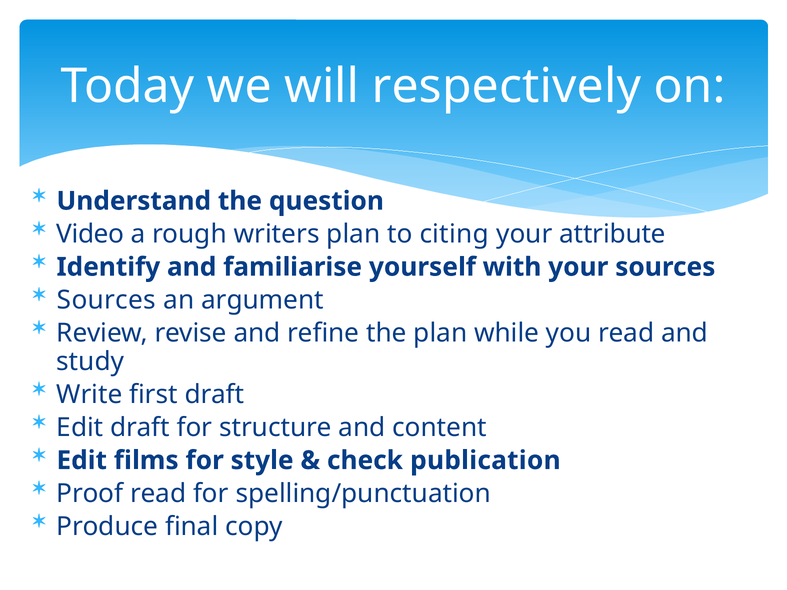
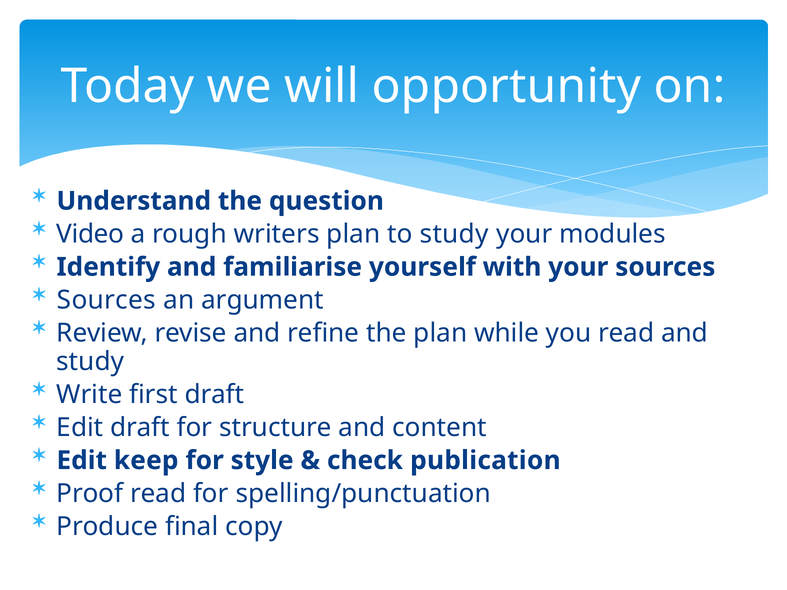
respectively: respectively -> opportunity
to citing: citing -> study
attribute: attribute -> modules
films: films -> keep
